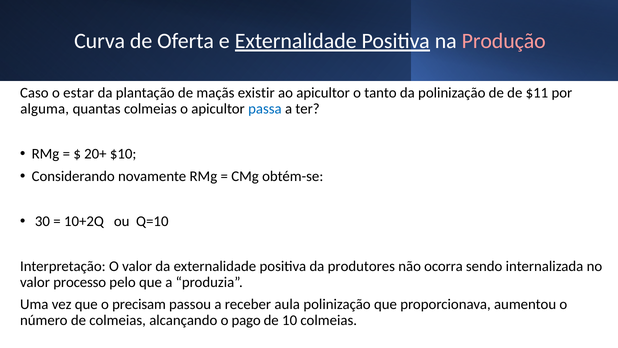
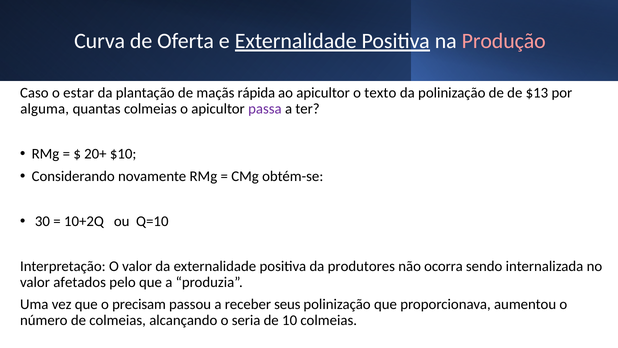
existir: existir -> rápida
tanto: tanto -> texto
$11: $11 -> $13
passa colour: blue -> purple
processo: processo -> afetados
aula: aula -> seus
pago: pago -> seria
